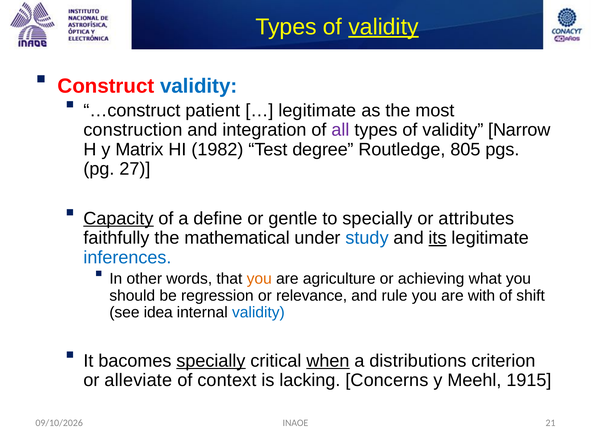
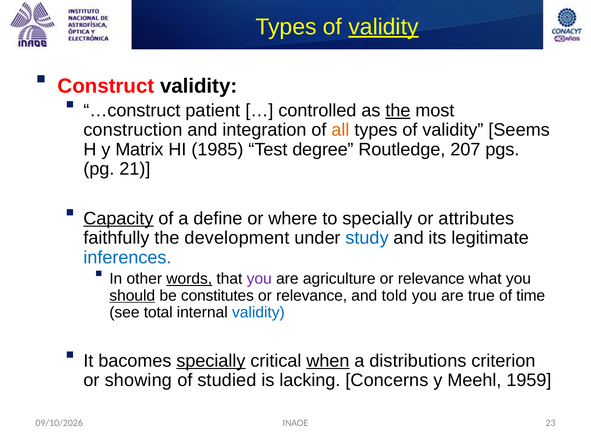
validity at (199, 86) colour: blue -> black
legitimate at (317, 111): legitimate -> controlled
the at (398, 111) underline: none -> present
all colour: purple -> orange
Narrow: Narrow -> Seems
1982: 1982 -> 1985
805: 805 -> 207
27: 27 -> 21
gentle: gentle -> where
mathematical: mathematical -> development
its underline: present -> none
words underline: none -> present
you at (259, 279) colour: orange -> purple
achieving at (431, 279): achieving -> relevance
should underline: none -> present
regression: regression -> constitutes
rule: rule -> told
with: with -> true
shift: shift -> time
idea: idea -> total
alleviate: alleviate -> showing
context: context -> studied
1915: 1915 -> 1959
21: 21 -> 23
